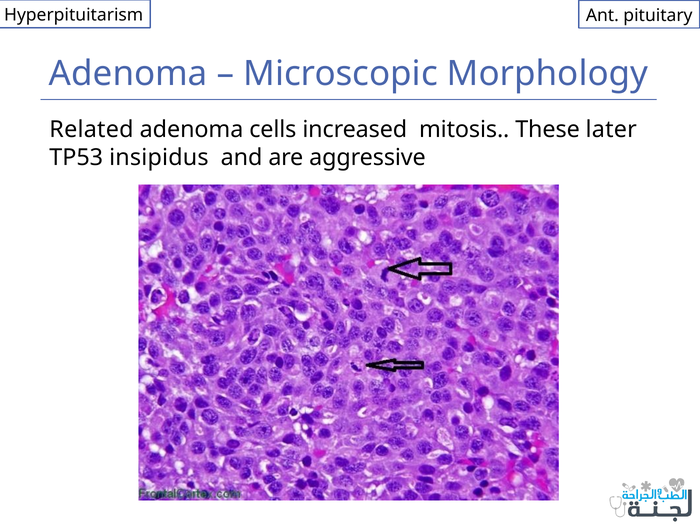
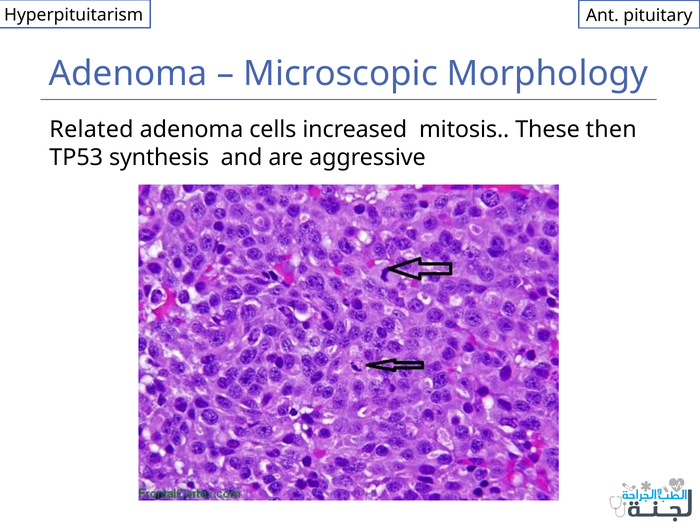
later: later -> then
insipidus: insipidus -> synthesis
